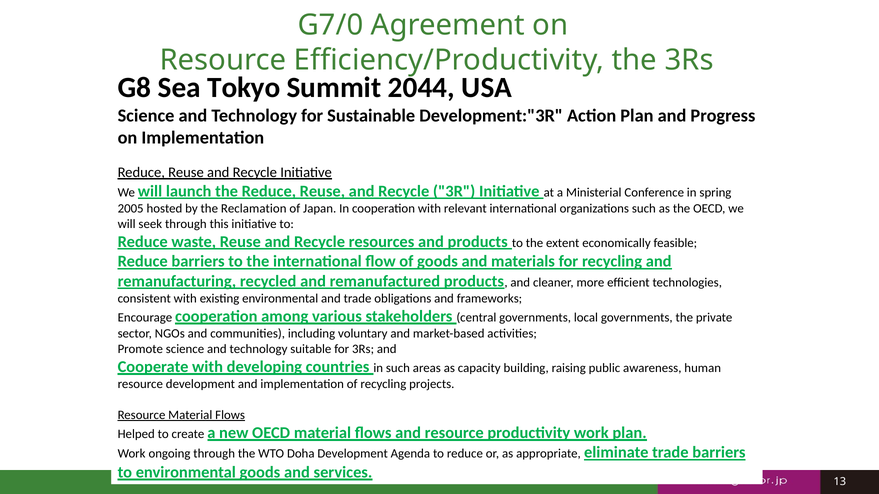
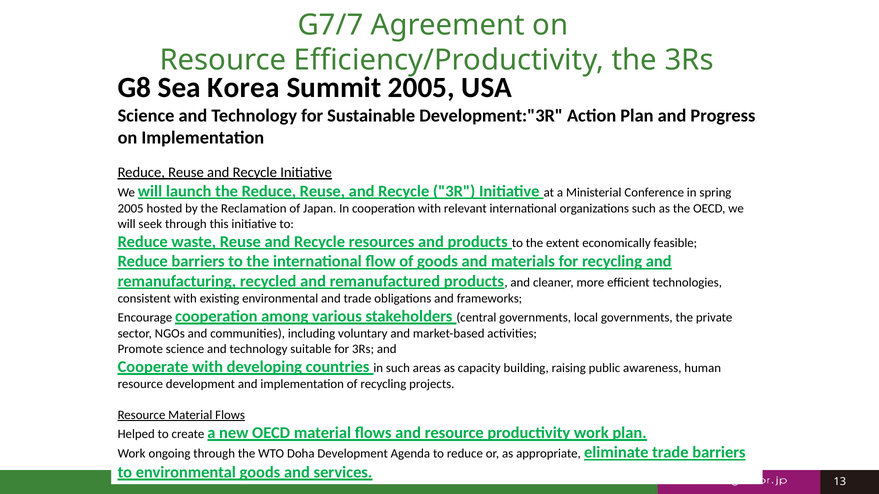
G7/0: G7/0 -> G7/7
Tokyo: Tokyo -> Korea
Summit 2044: 2044 -> 2005
